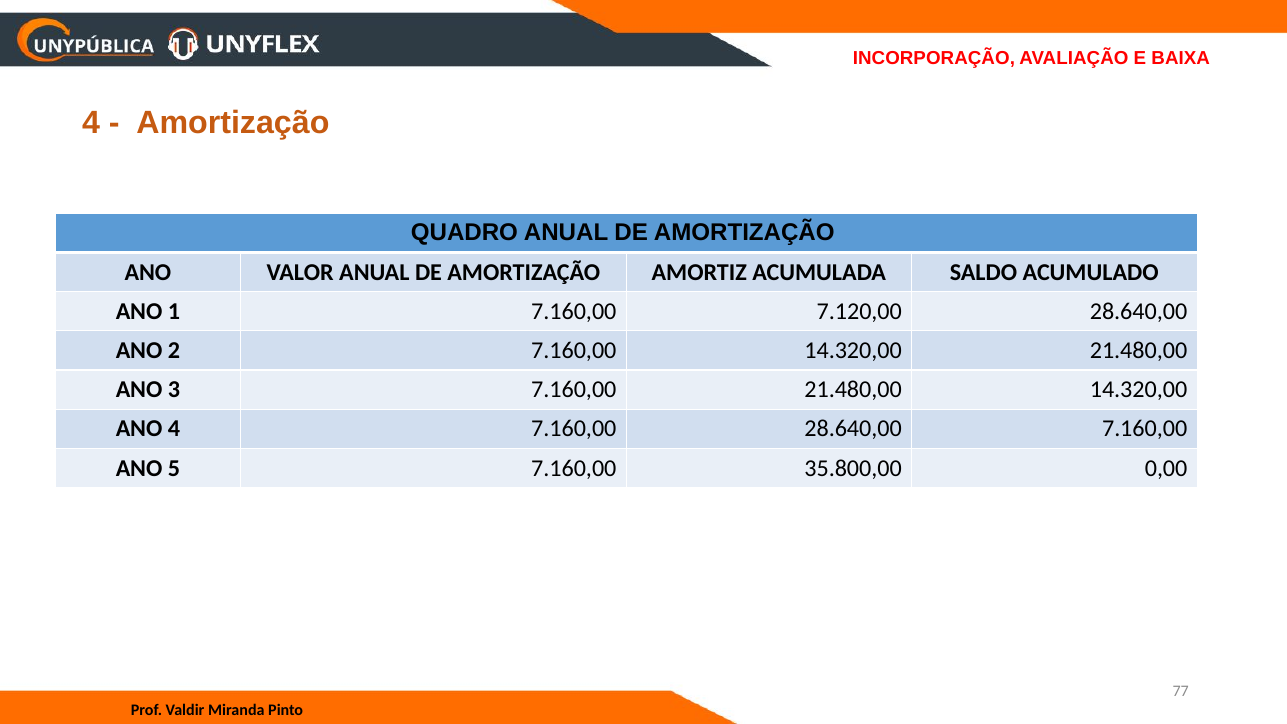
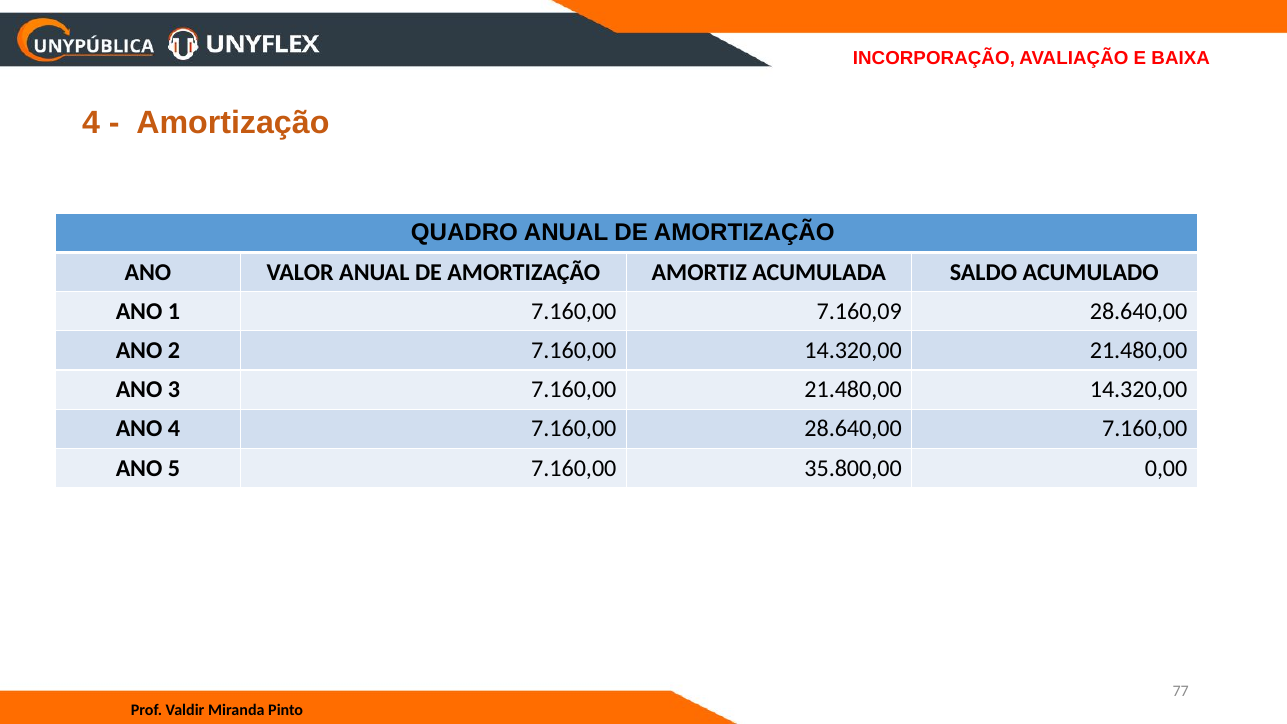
7.120,00: 7.120,00 -> 7.160,09
